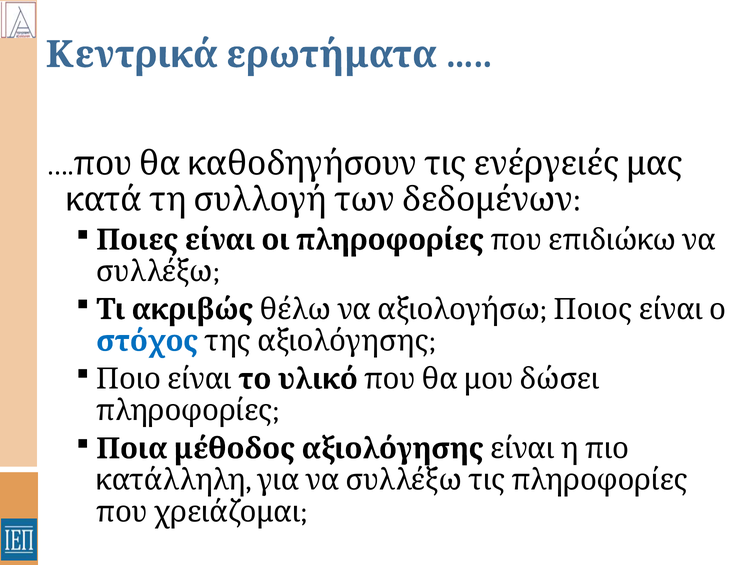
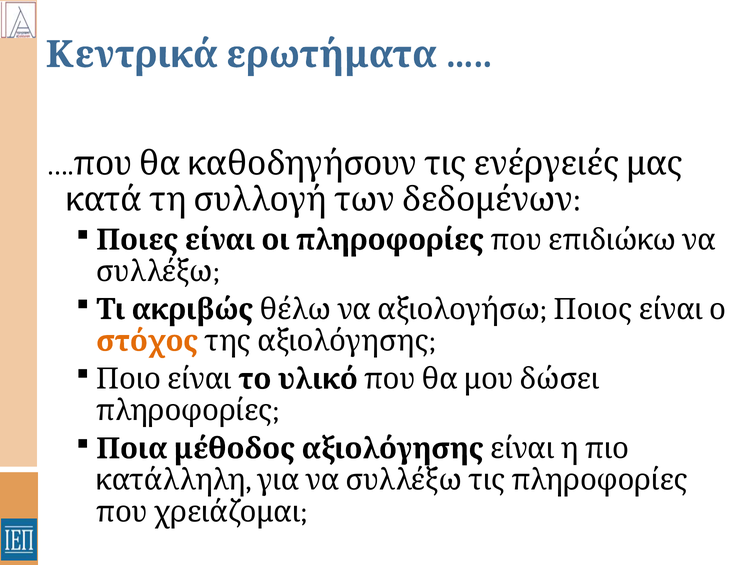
στόχος colour: blue -> orange
